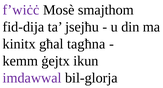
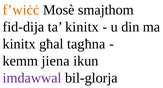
f’wiċċ colour: purple -> orange
ta jsejħu: jsejħu -> kinitx
ġejtx: ġejtx -> jiena
